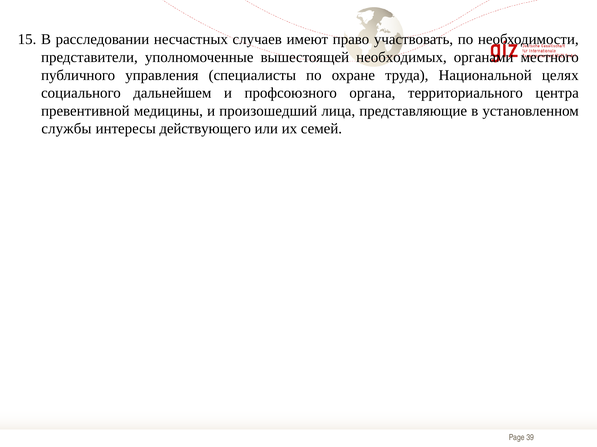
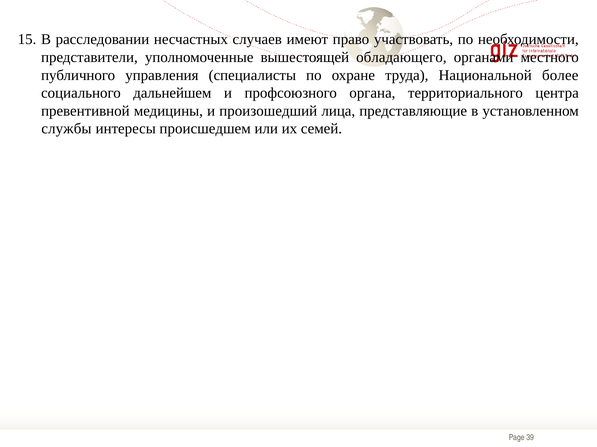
необходимых: необходимых -> обладающего
целях: целях -> более
действующего: действующего -> происшедшем
